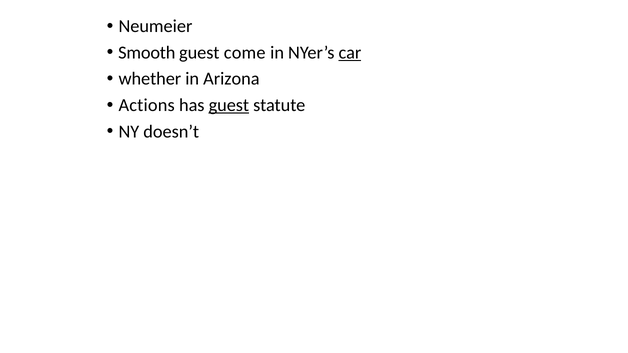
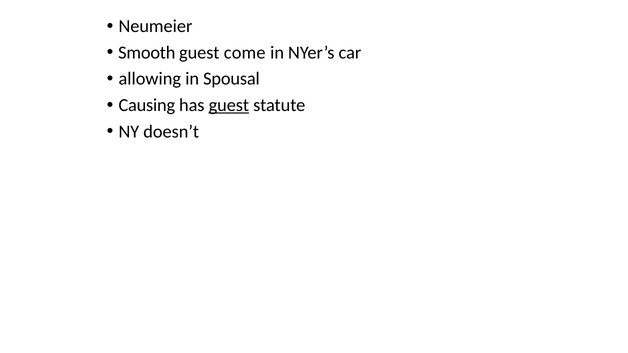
car underline: present -> none
whether: whether -> allowing
Arizona: Arizona -> Spousal
Actions: Actions -> Causing
